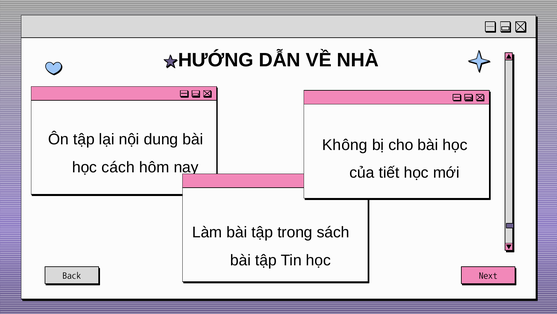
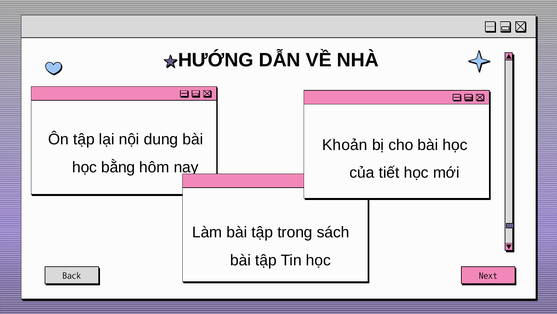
Không: Không -> Khoản
cách: cách -> bằng
